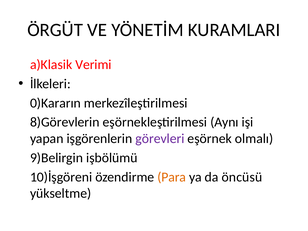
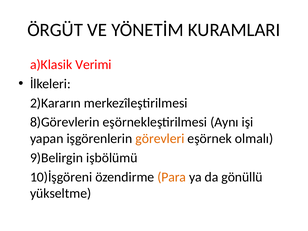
0)Kararın: 0)Kararın -> 2)Kararın
görevleri colour: purple -> orange
öncüsü: öncüsü -> gönüllü
